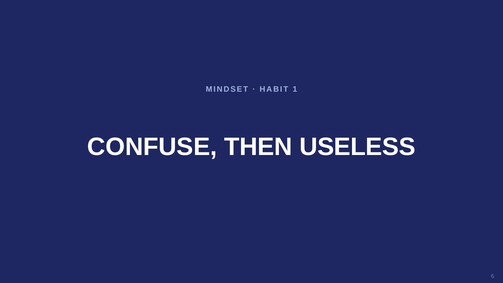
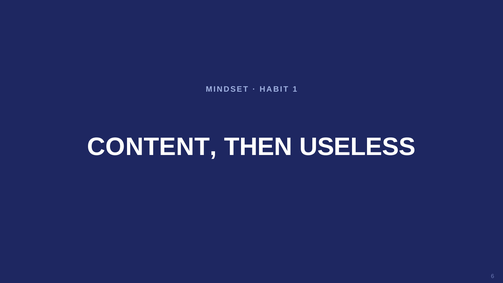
CONFUSE: CONFUSE -> CONTENT
